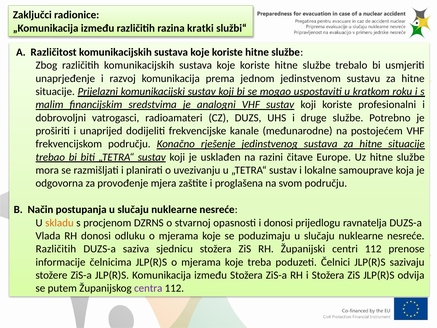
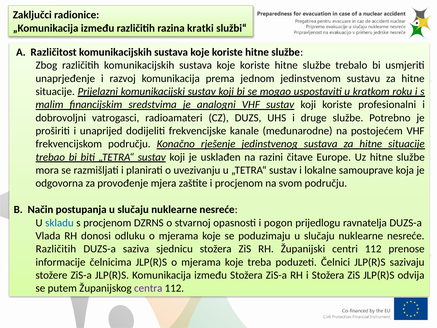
i proglašena: proglašena -> procjenom
skladu colour: orange -> blue
i donosi: donosi -> pogon
